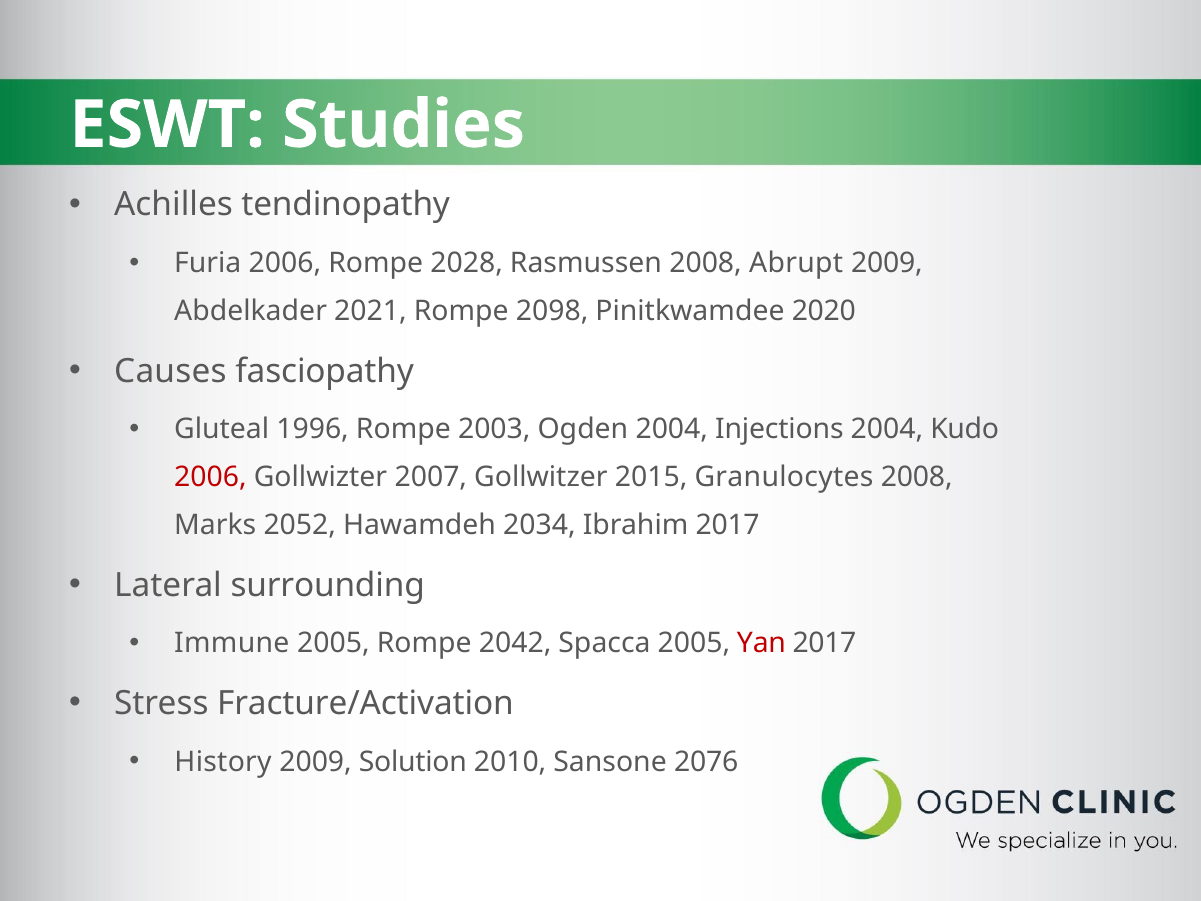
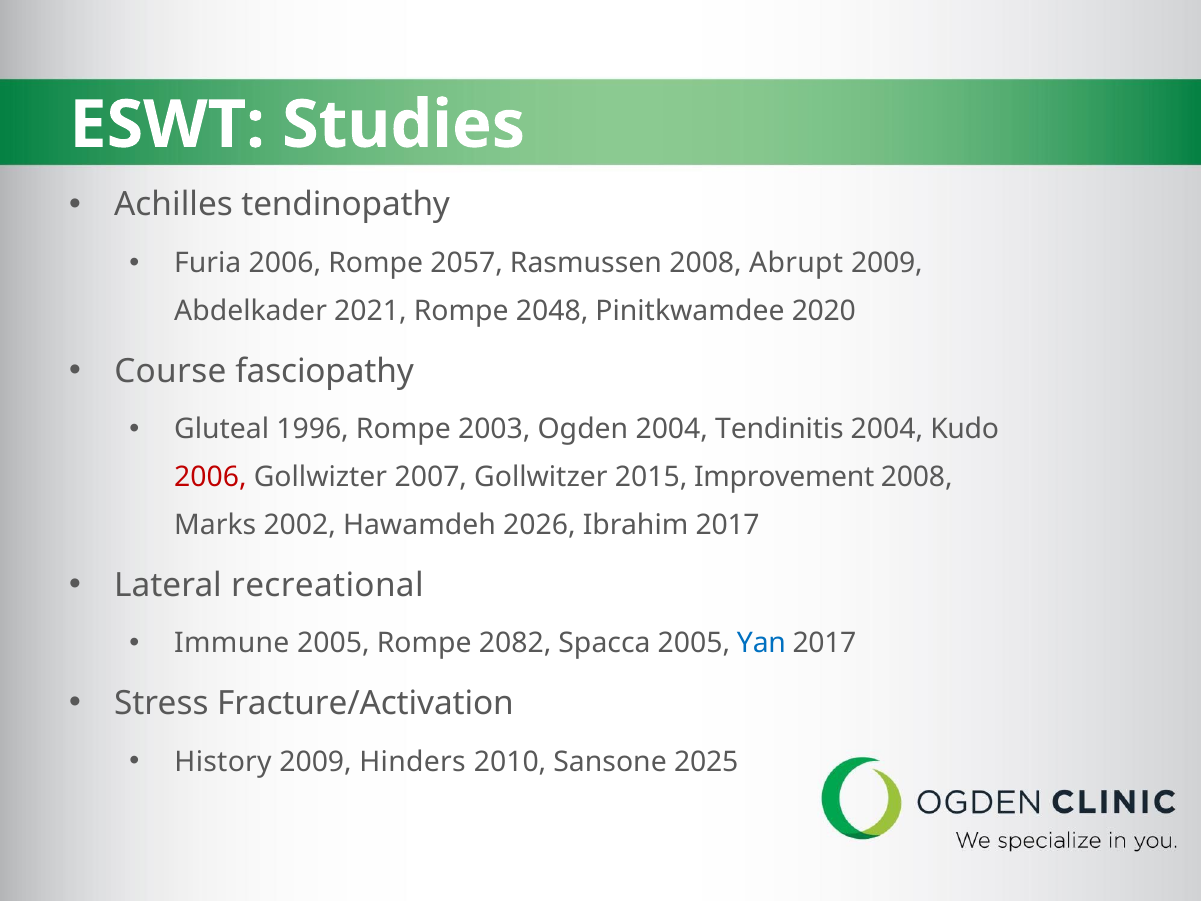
2028: 2028 -> 2057
2098: 2098 -> 2048
Causes: Causes -> Course
Injections: Injections -> Tendinitis
Granulocytes: Granulocytes -> Improvement
2052: 2052 -> 2002
2034: 2034 -> 2026
surrounding: surrounding -> recreational
2042: 2042 -> 2082
Yan colour: red -> blue
Solution: Solution -> Hinders
2076: 2076 -> 2025
